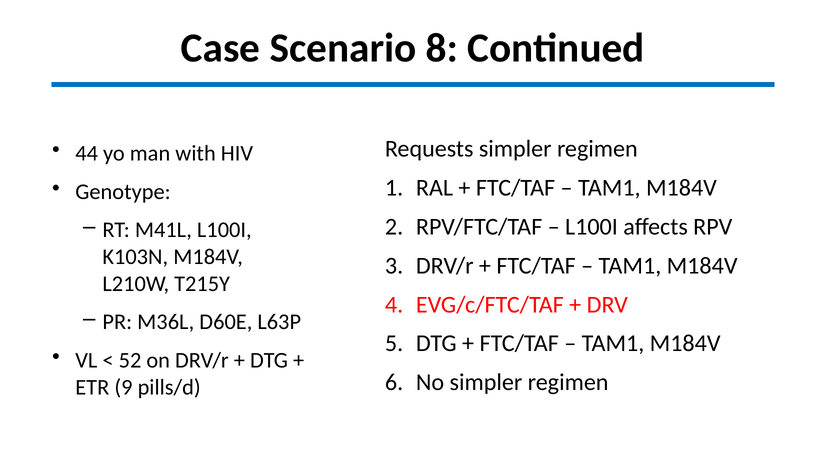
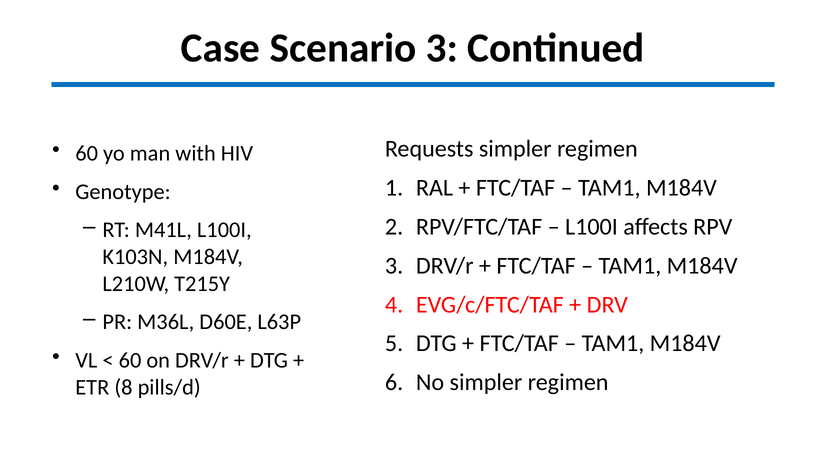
Scenario 8: 8 -> 3
44 at (87, 153): 44 -> 60
52 at (130, 360): 52 -> 60
9: 9 -> 8
